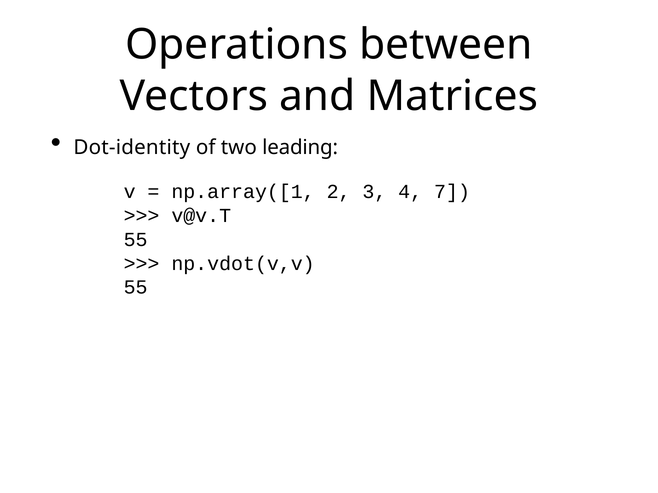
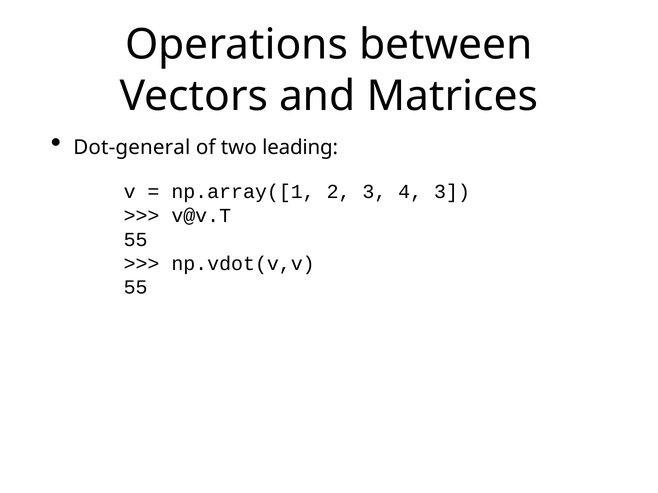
Dot-identity: Dot-identity -> Dot-general
4 7: 7 -> 3
